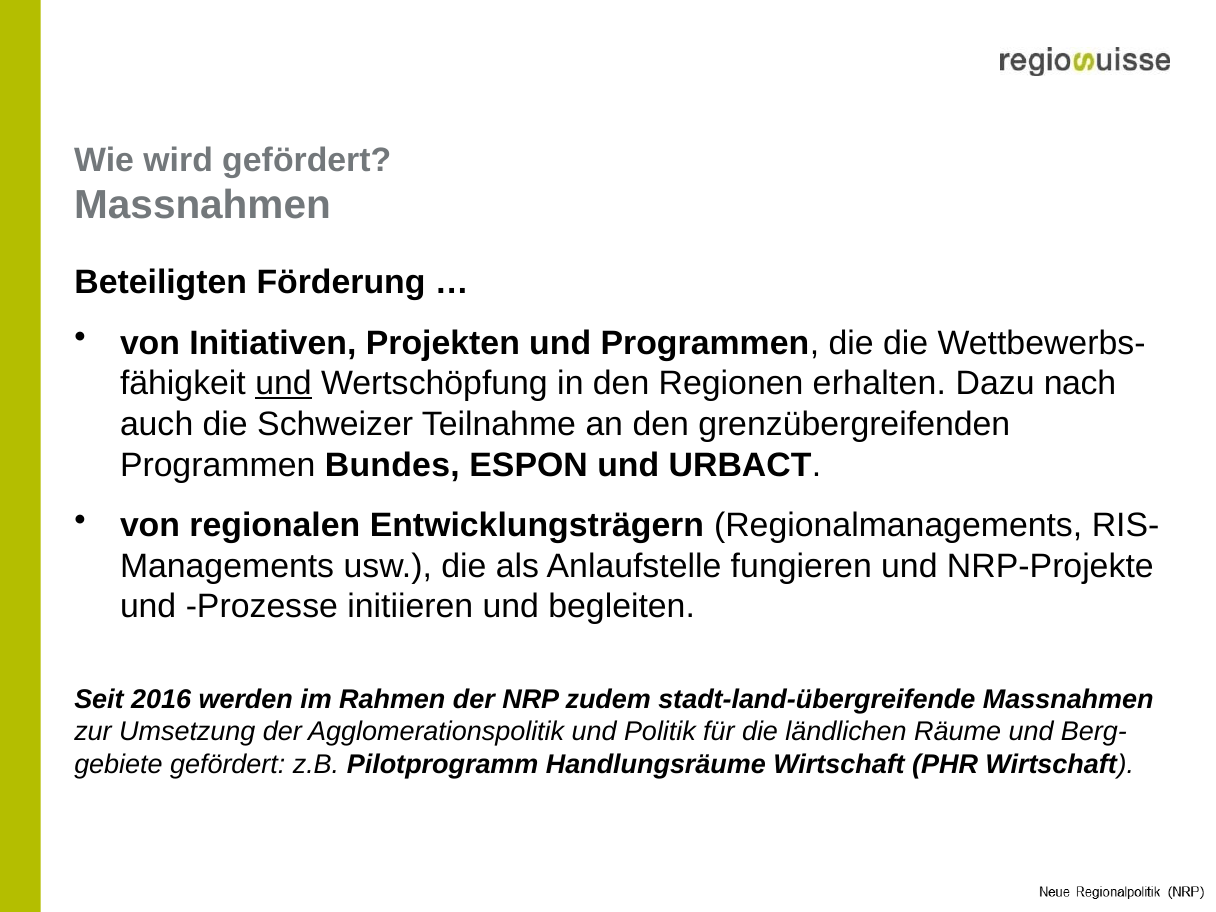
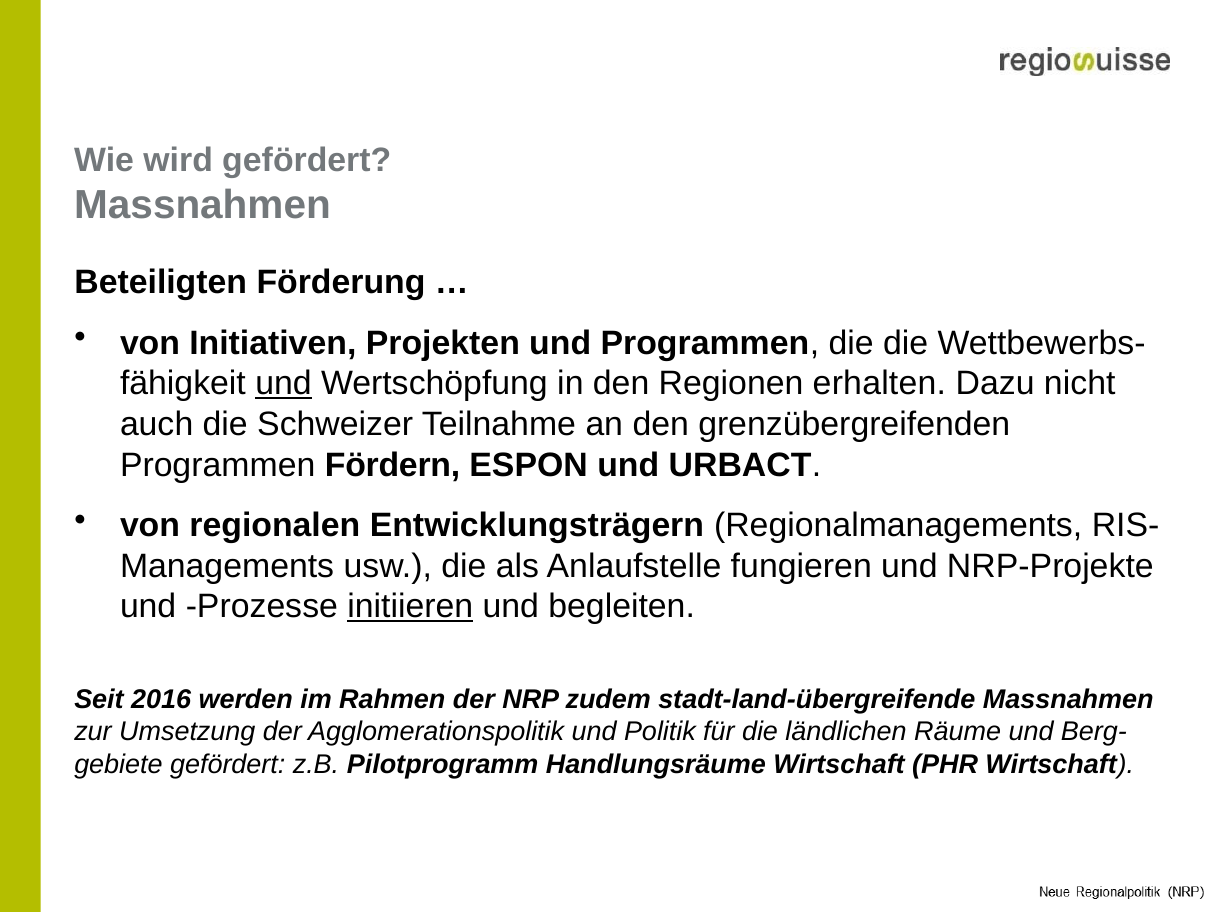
nach: nach -> nicht
Bundes: Bundes -> Fördern
initiieren underline: none -> present
